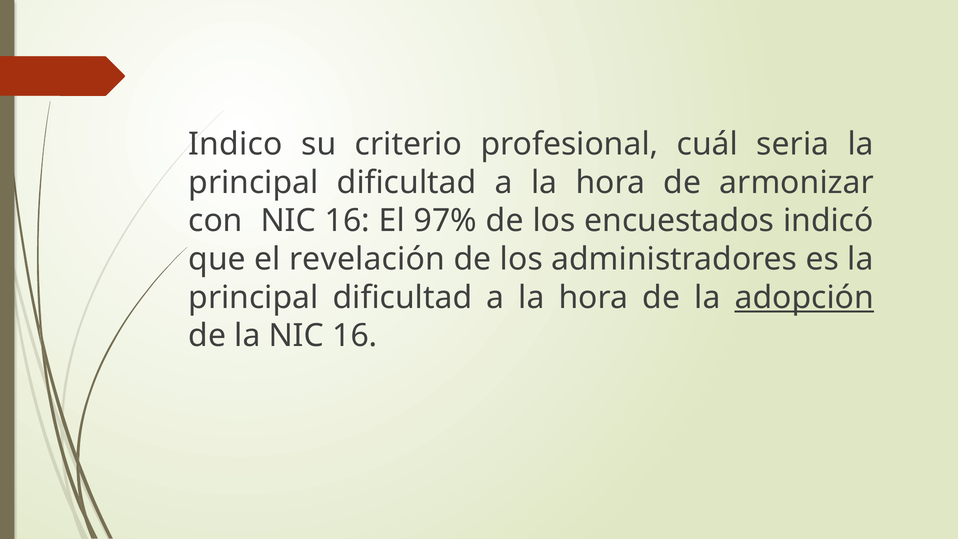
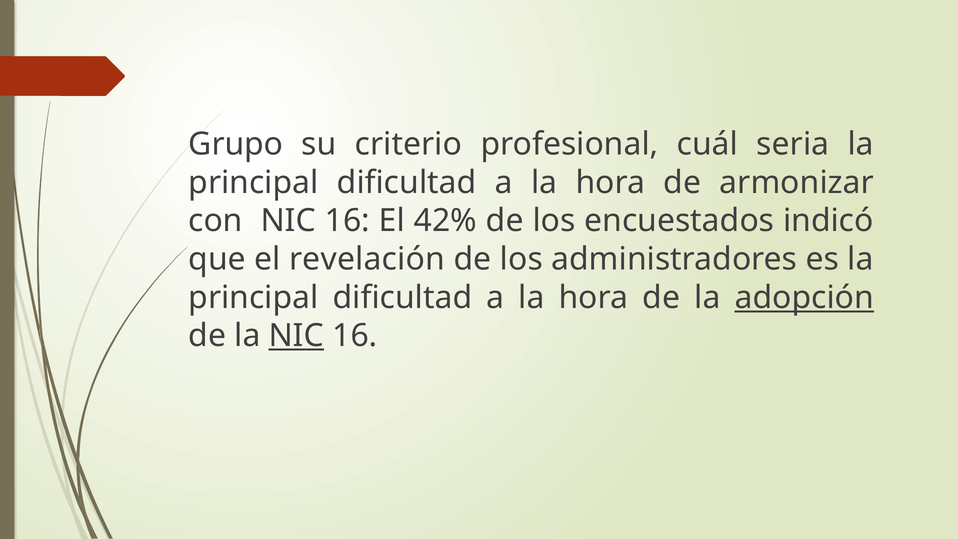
Indico: Indico -> Grupo
97%: 97% -> 42%
NIC at (296, 336) underline: none -> present
